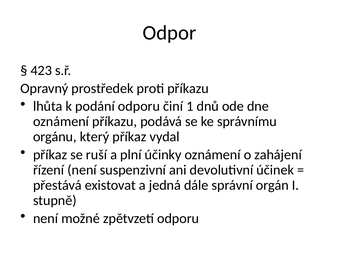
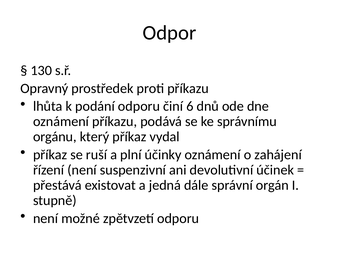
423: 423 -> 130
1: 1 -> 6
